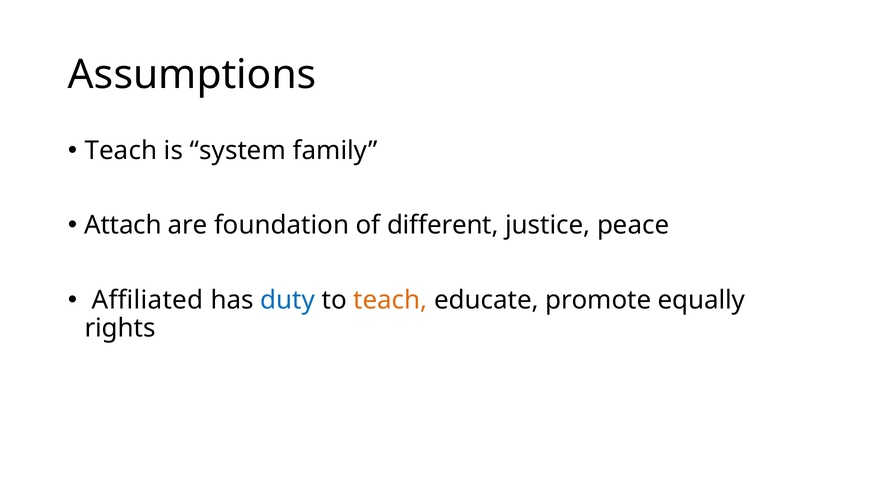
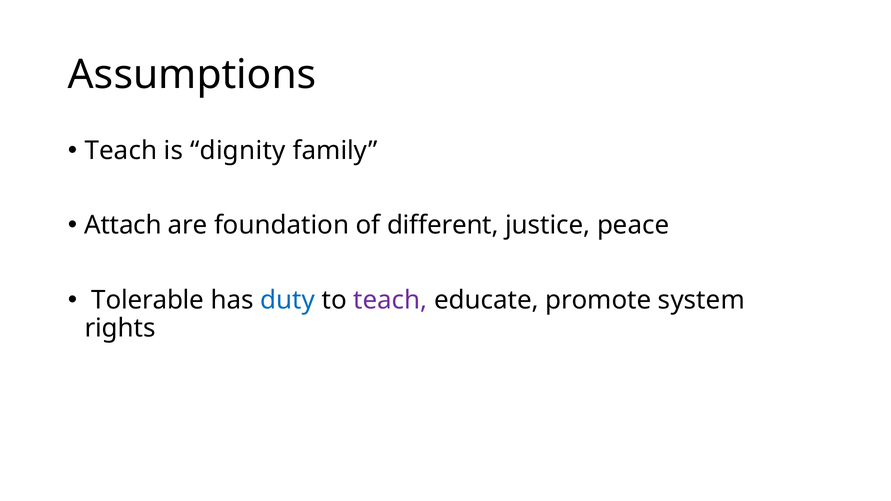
system: system -> dignity
Affiliated: Affiliated -> Tolerable
teach at (390, 300) colour: orange -> purple
equally: equally -> system
